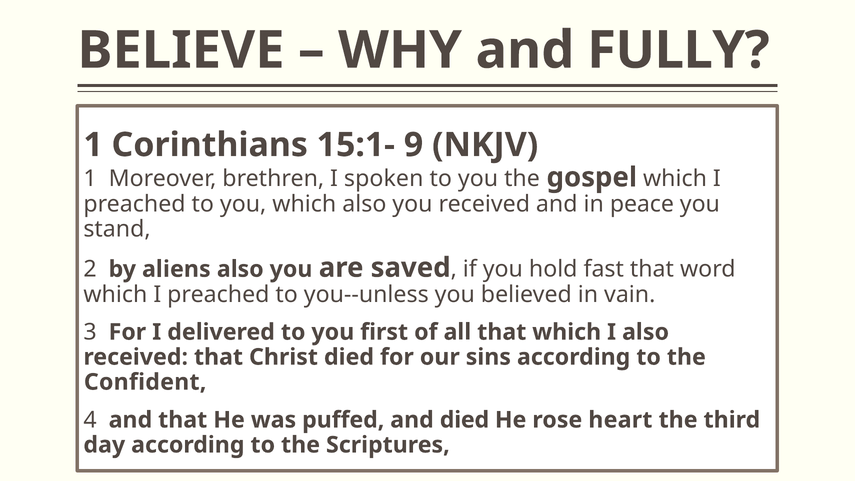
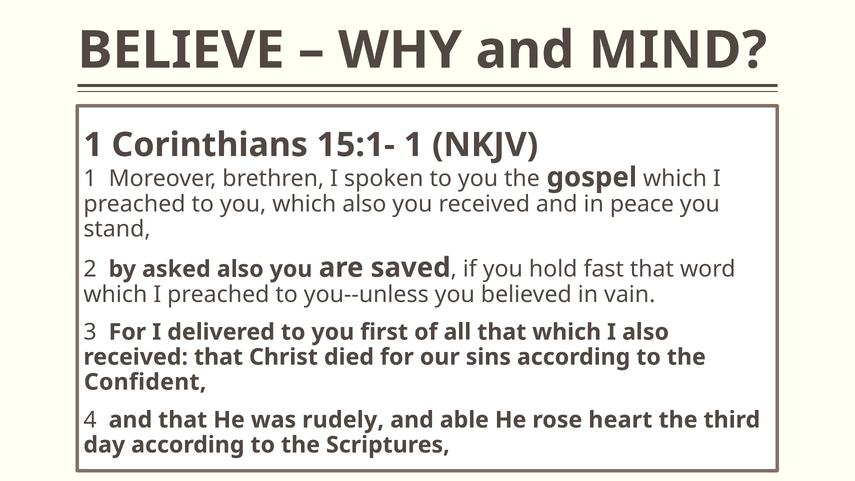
FULLY: FULLY -> MIND
9 at (414, 145): 9 -> 1
aliens: aliens -> asked
puffed: puffed -> rudely
and died: died -> able
